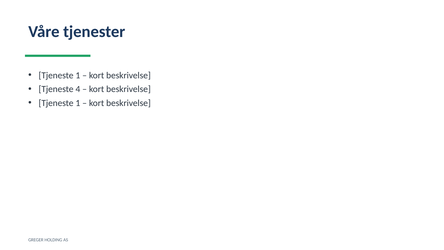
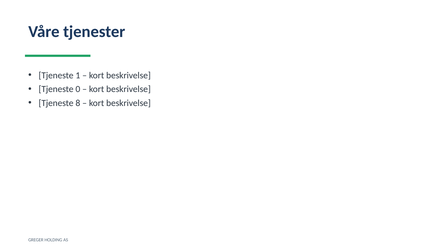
4: 4 -> 0
1 at (78, 103): 1 -> 8
